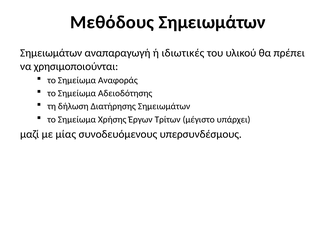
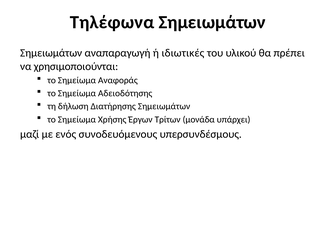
Μεθόδους: Μεθόδους -> Τηλέφωνα
μέγιστο: μέγιστο -> μονάδα
μίας: μίας -> ενός
